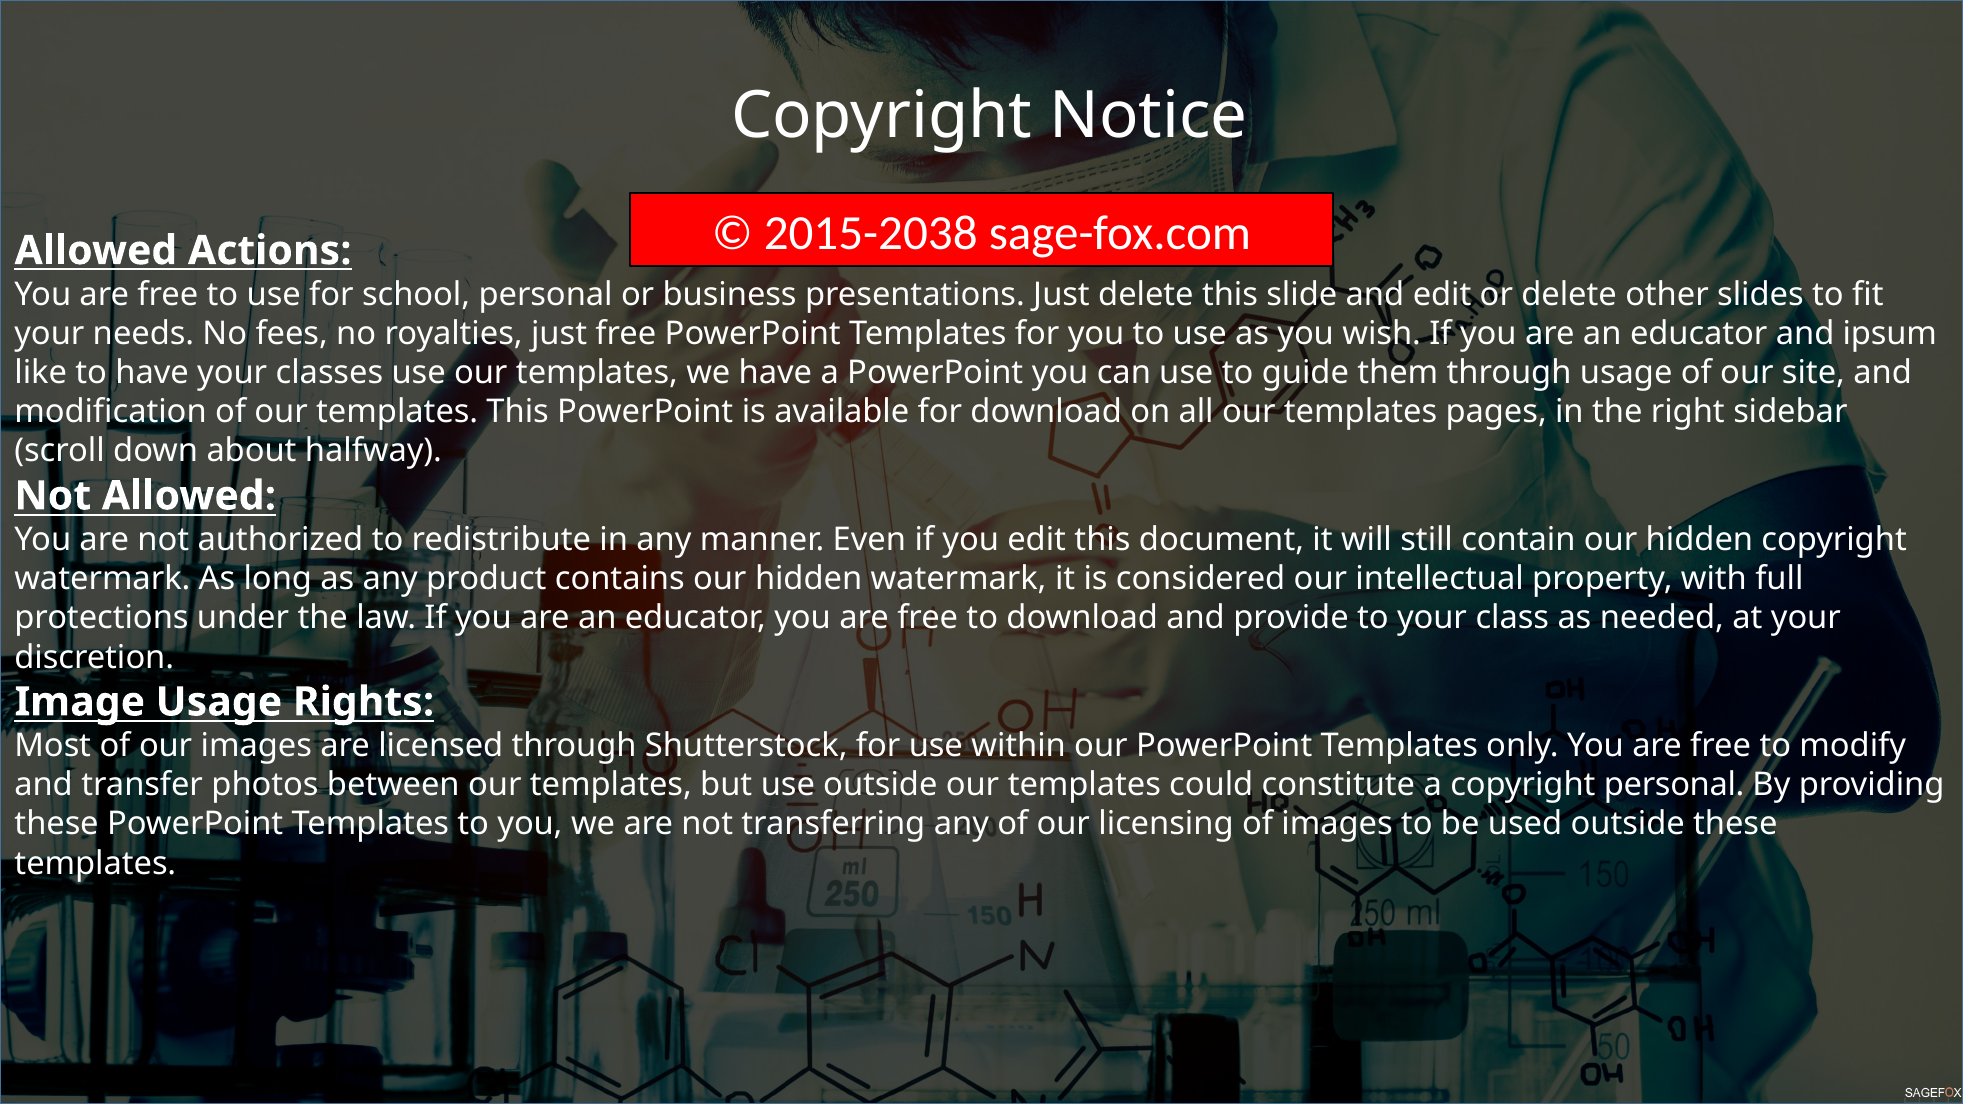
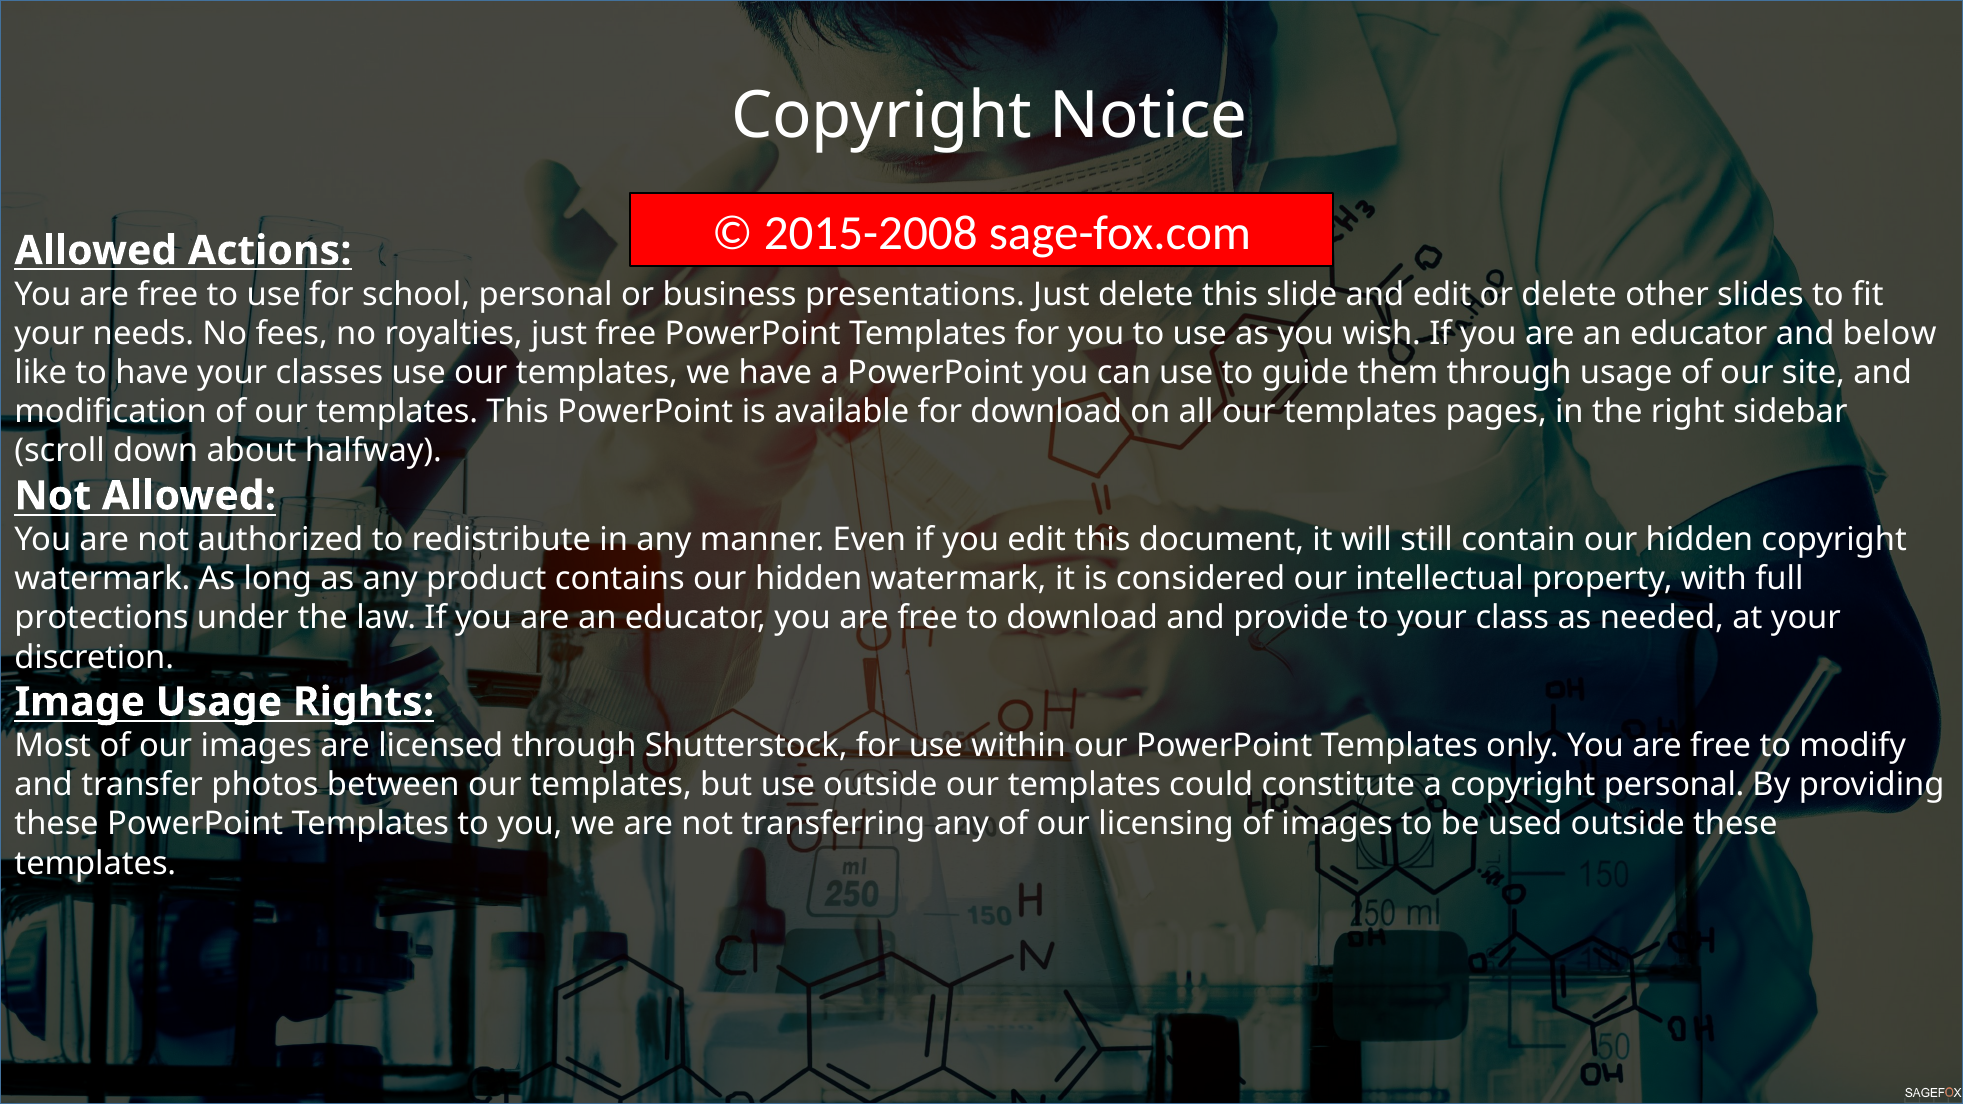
2015-2038: 2015-2038 -> 2015-2008
ipsum: ipsum -> below
